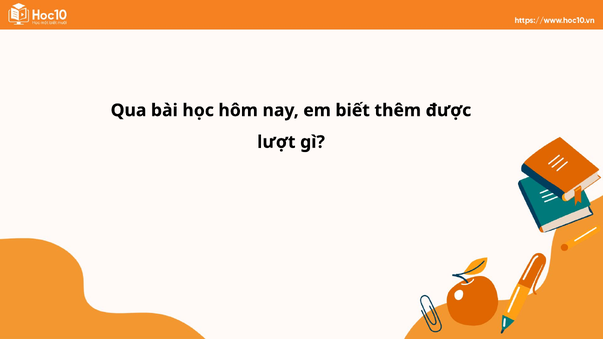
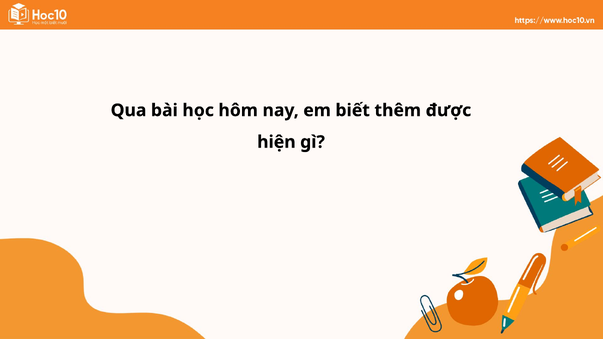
lượt: lượt -> hiện
